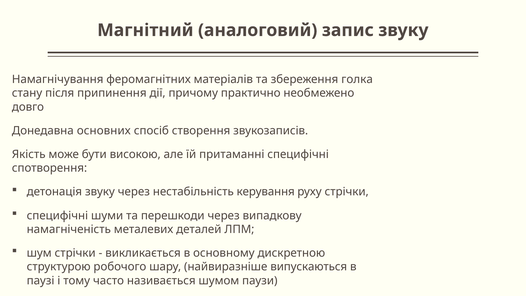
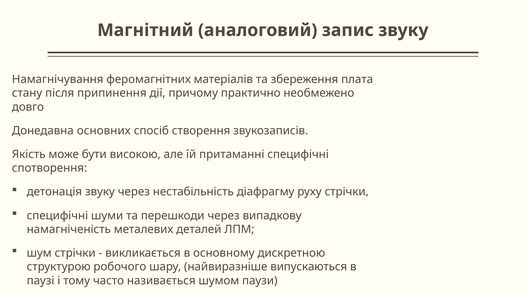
голка: голка -> плата
керування: керування -> діафрагму
